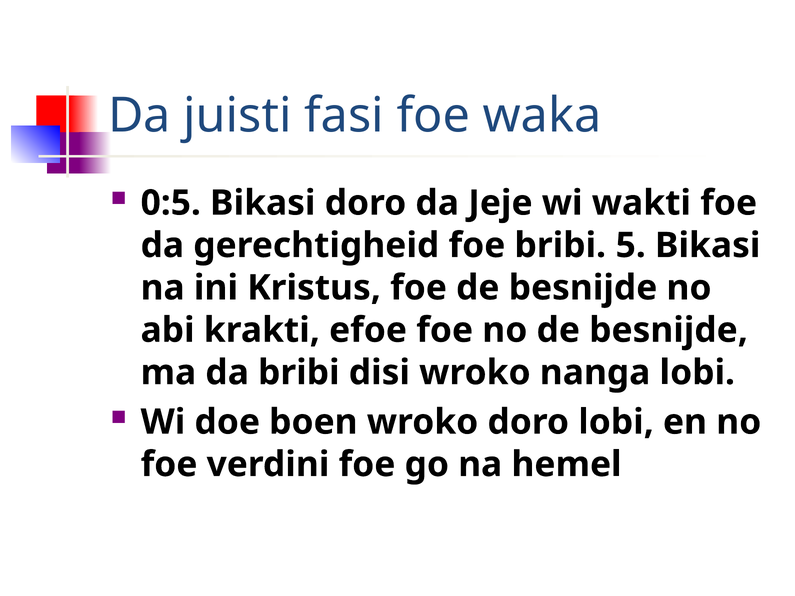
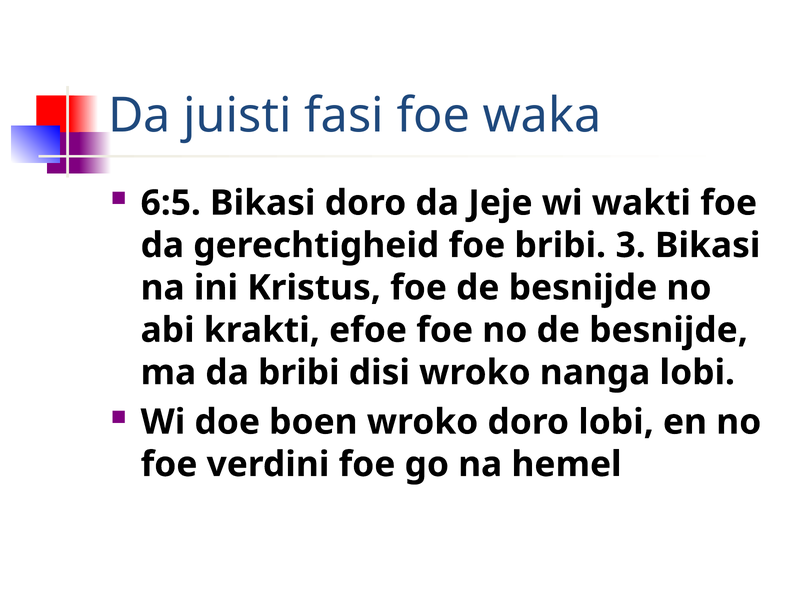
0:5: 0:5 -> 6:5
5: 5 -> 3
